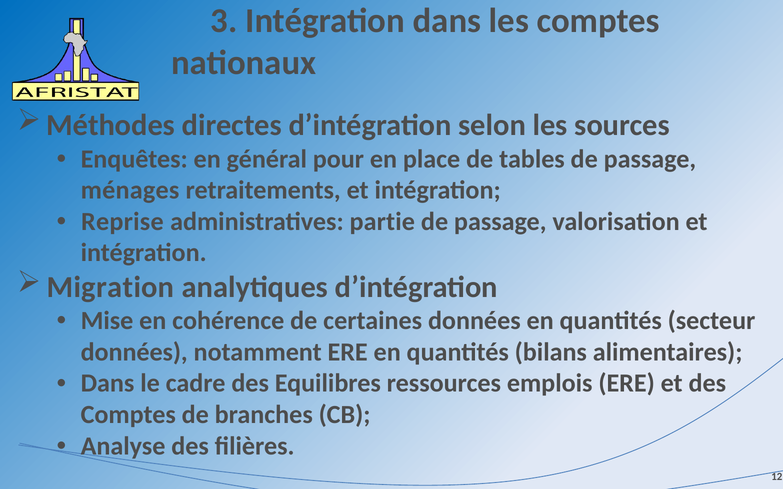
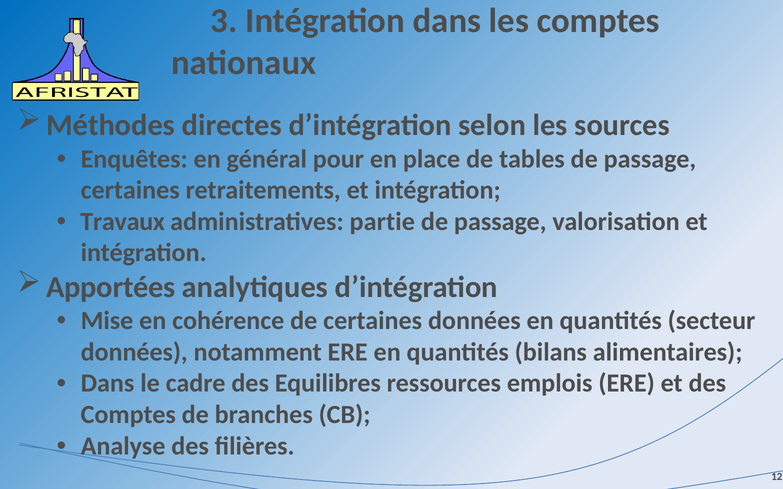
ménages at (130, 190): ménages -> certaines
Reprise: Reprise -> Travaux
Migration: Migration -> Apportées
